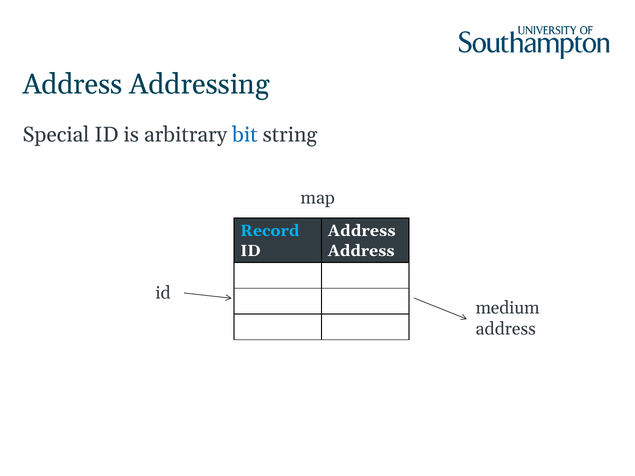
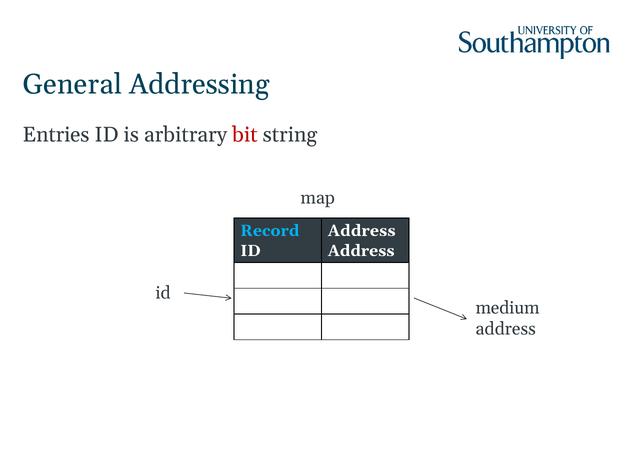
Address at (73, 85): Address -> General
Special: Special -> Entries
bit colour: blue -> red
